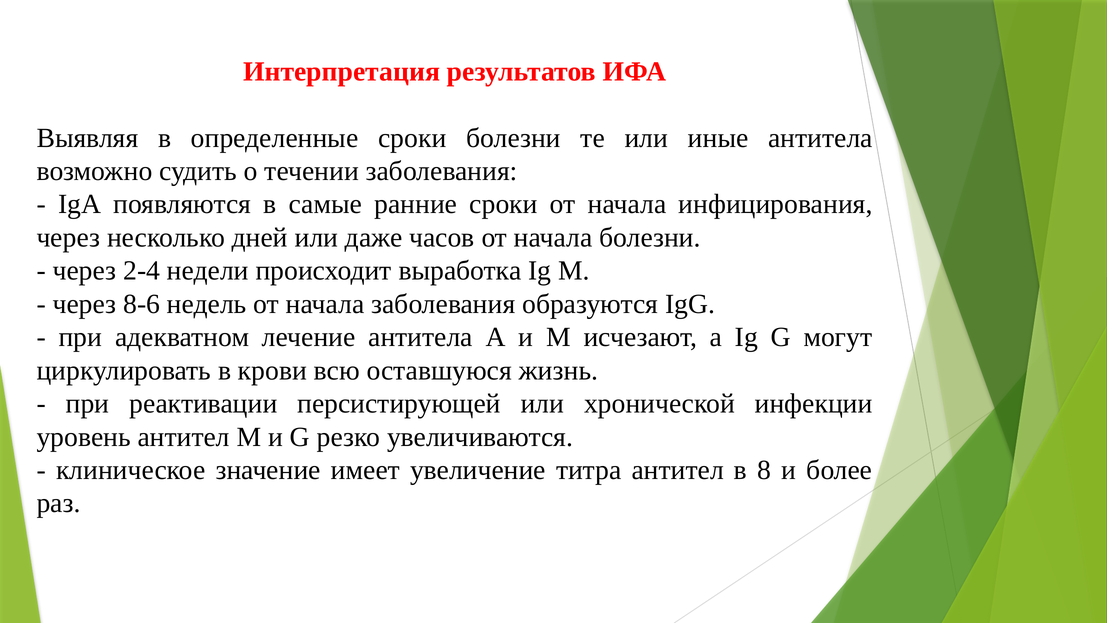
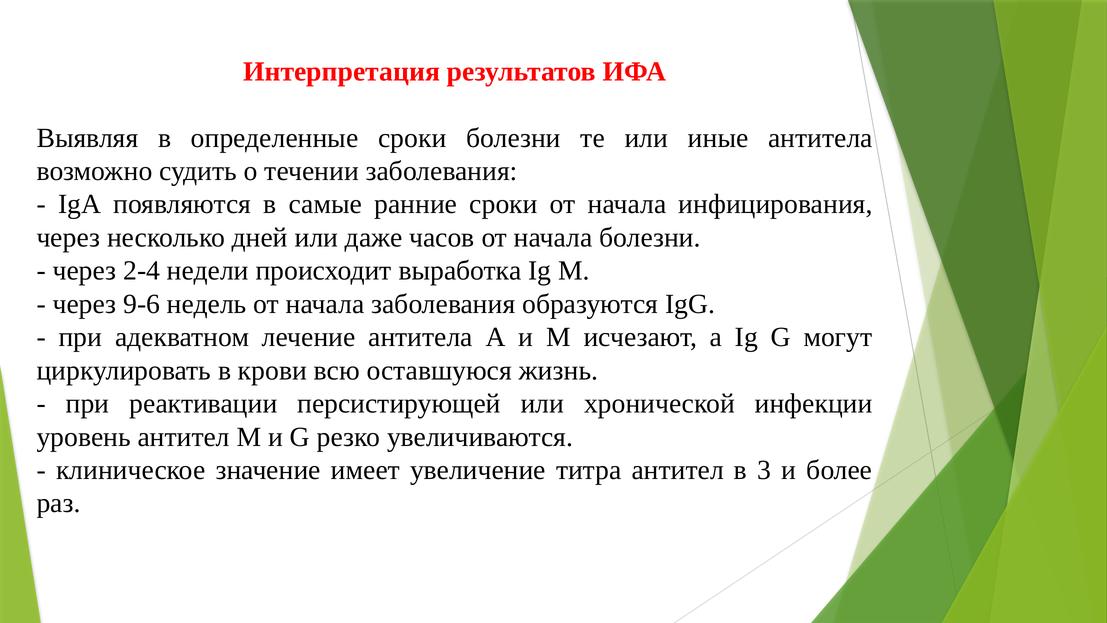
8-6: 8-6 -> 9-6
8: 8 -> 3
